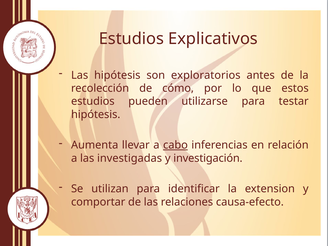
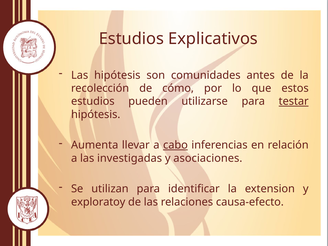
exploratorios: exploratorios -> comunidades
testar underline: none -> present
investigación: investigación -> asociaciones
comportar: comportar -> exploratoy
